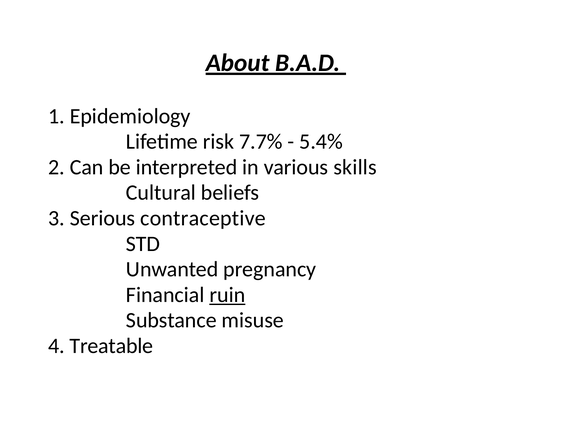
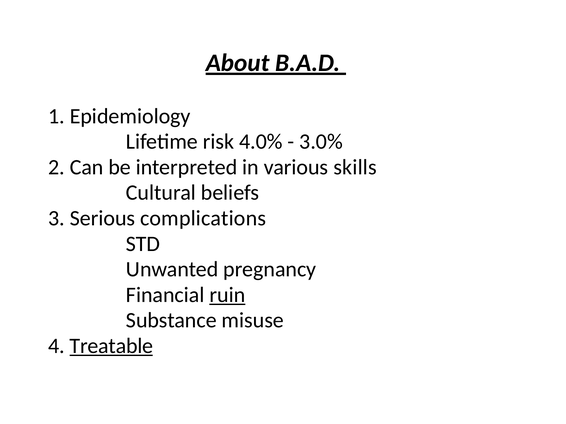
7.7%: 7.7% -> 4.0%
5.4%: 5.4% -> 3.0%
contraceptive: contraceptive -> complications
Treatable underline: none -> present
